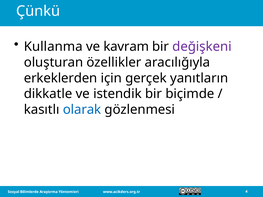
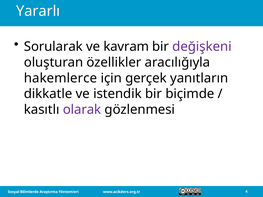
Çünkü: Çünkü -> Yararlı
Kullanma: Kullanma -> Sorularak
erkeklerden: erkeklerden -> hakemlerce
olarak colour: blue -> purple
